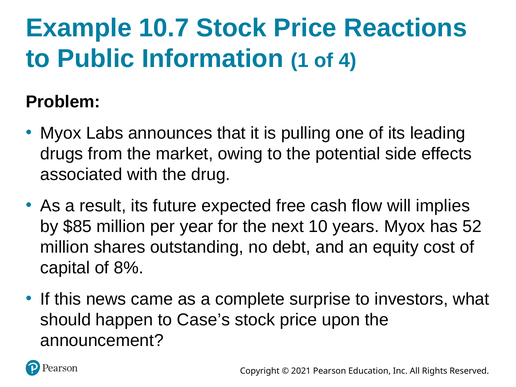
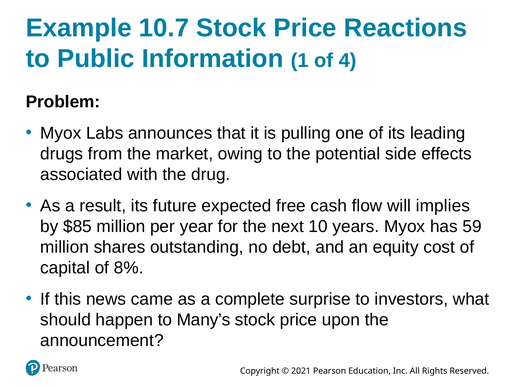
52: 52 -> 59
Case’s: Case’s -> Many’s
